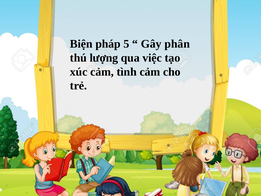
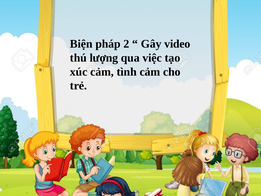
5: 5 -> 2
phân: phân -> video
